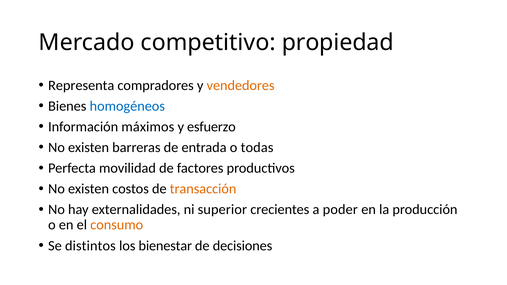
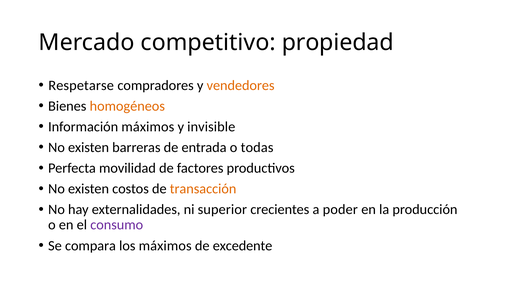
Representa: Representa -> Respetarse
homogéneos colour: blue -> orange
esfuerzo: esfuerzo -> invisible
consumo colour: orange -> purple
distintos: distintos -> compara
los bienestar: bienestar -> máximos
decisiones: decisiones -> excedente
